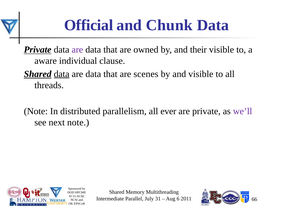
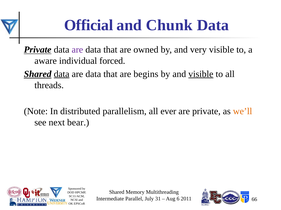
their: their -> very
clause: clause -> forced
scenes: scenes -> begins
visible at (201, 74) underline: none -> present
we’ll colour: purple -> orange
next note: note -> bear
